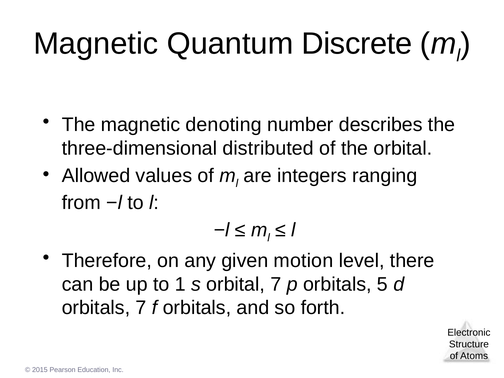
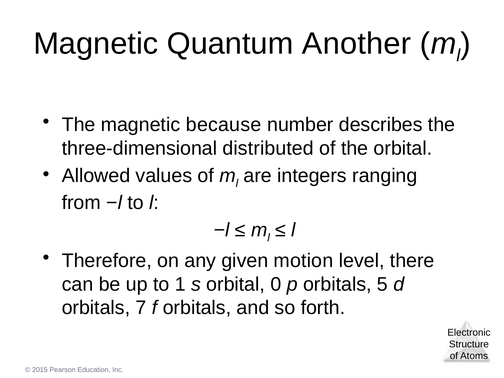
Discrete: Discrete -> Another
denoting: denoting -> because
orbital 7: 7 -> 0
